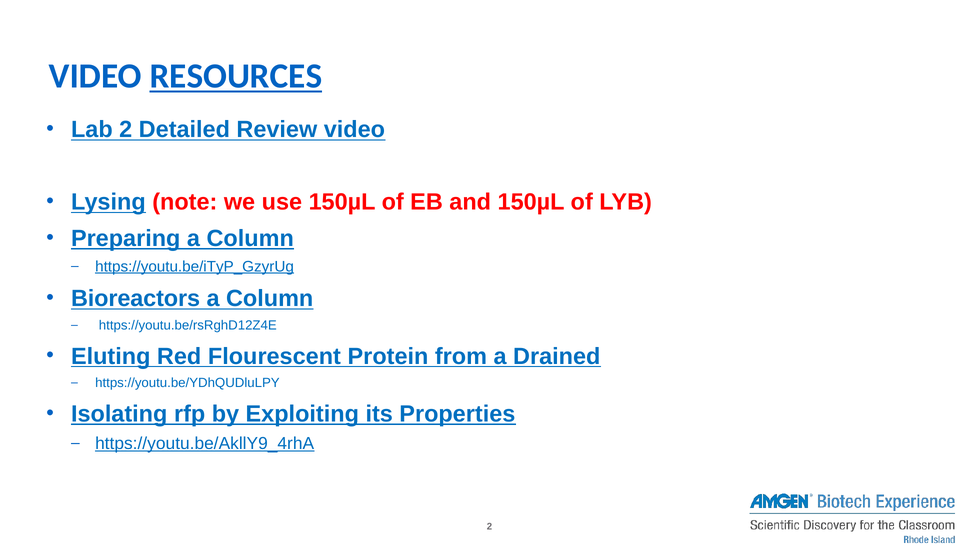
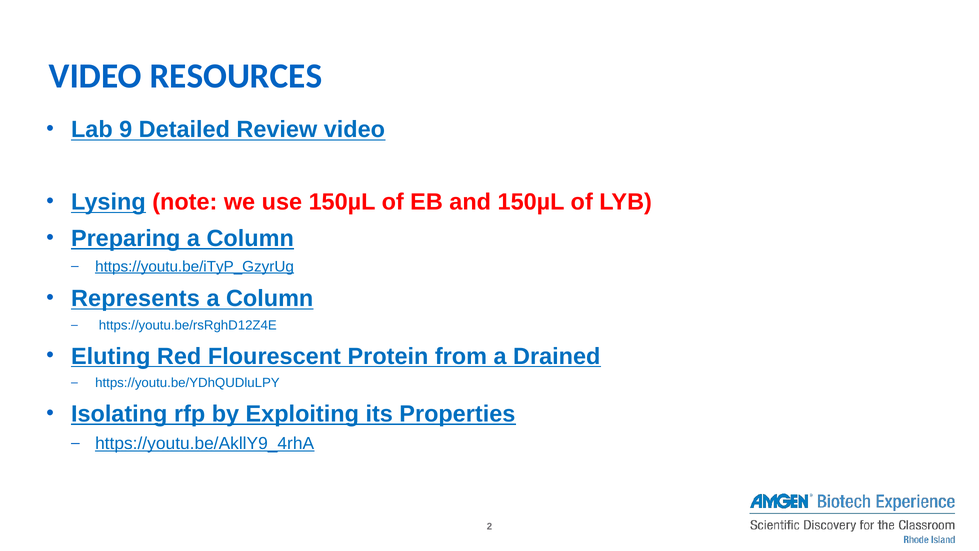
RESOURCES underline: present -> none
Lab 2: 2 -> 9
Bioreactors: Bioreactors -> Represents
